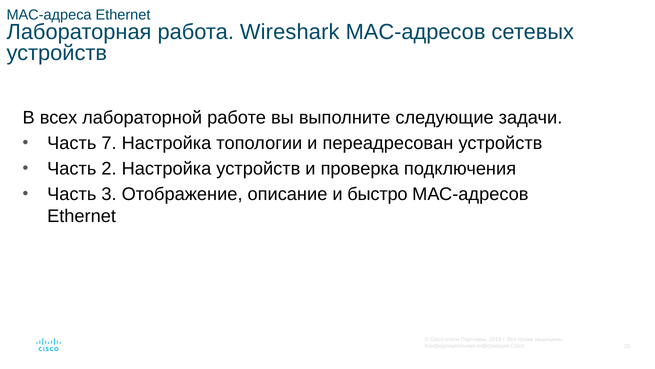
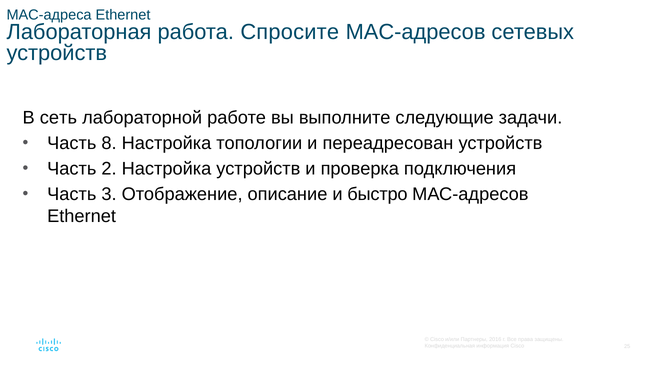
Wireshark: Wireshark -> Спросите
всех: всех -> сеть
7: 7 -> 8
